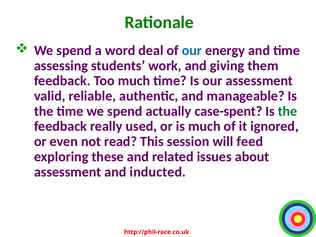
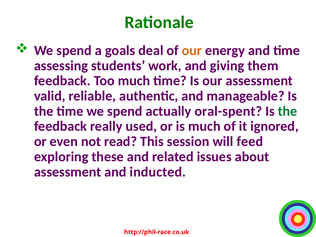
word: word -> goals
our at (192, 50) colour: blue -> orange
case-spent: case-spent -> oral-spent
